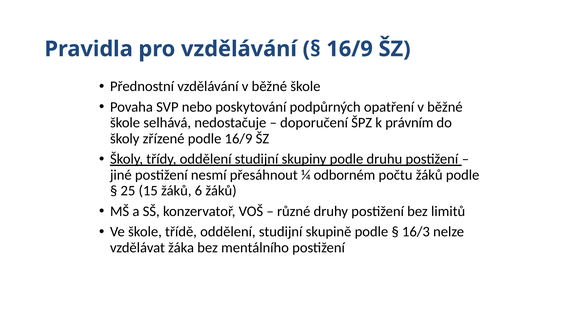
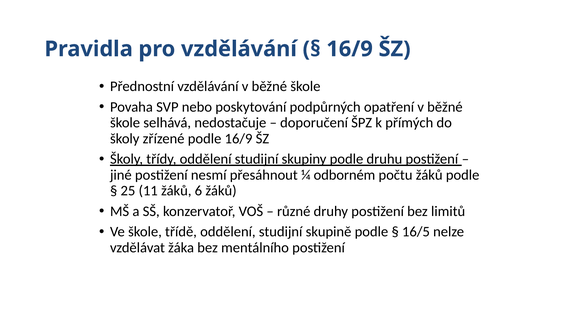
právním: právním -> přímých
15: 15 -> 11
16/3: 16/3 -> 16/5
